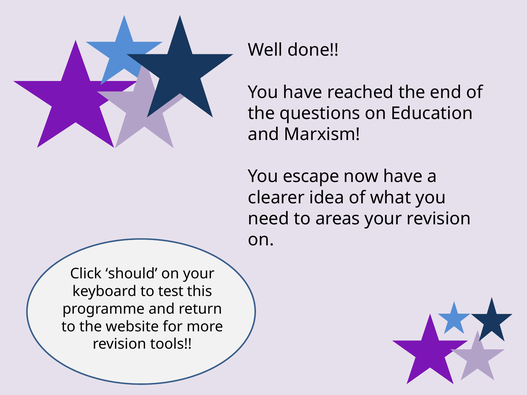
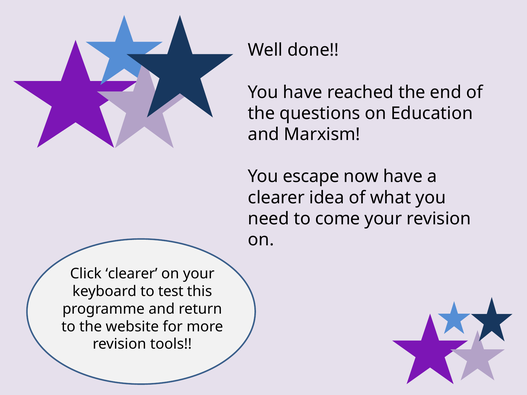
areas: areas -> come
Click should: should -> clearer
